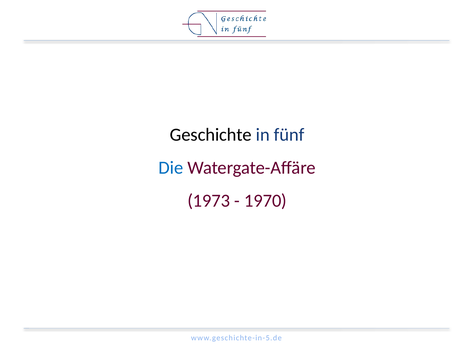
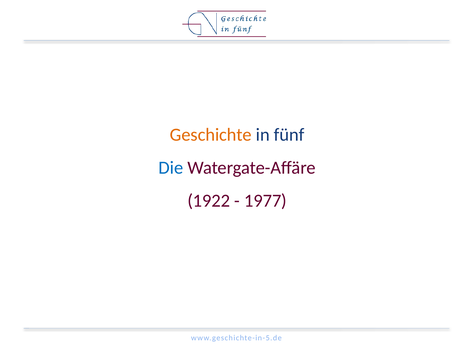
Geschichte colour: black -> orange
1973: 1973 -> 1922
1970: 1970 -> 1977
